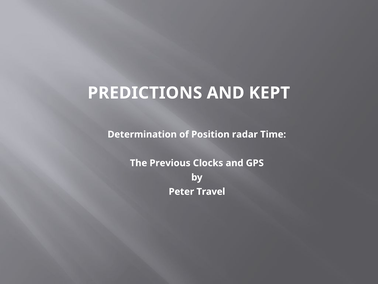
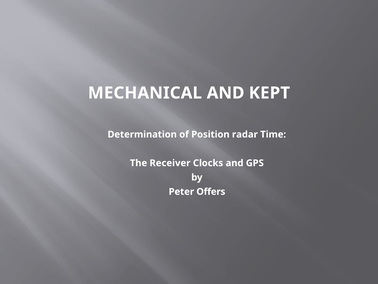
PREDICTIONS: PREDICTIONS -> MECHANICAL
Previous: Previous -> Receiver
Travel: Travel -> Offers
